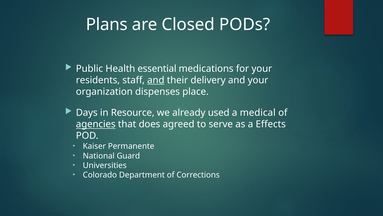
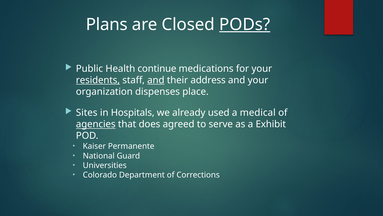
PODs underline: none -> present
essential: essential -> continue
residents underline: none -> present
delivery: delivery -> address
Days: Days -> Sites
Resource: Resource -> Hospitals
Effects: Effects -> Exhibit
